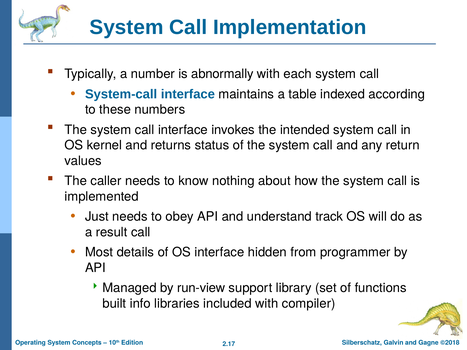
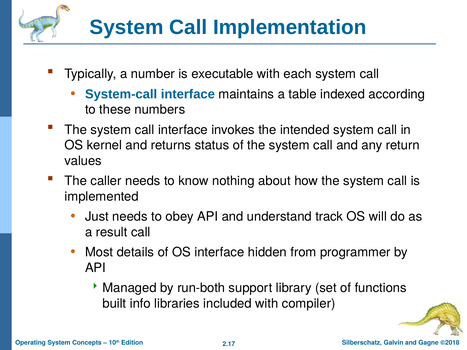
abnormally: abnormally -> executable
run-view: run-view -> run-both
